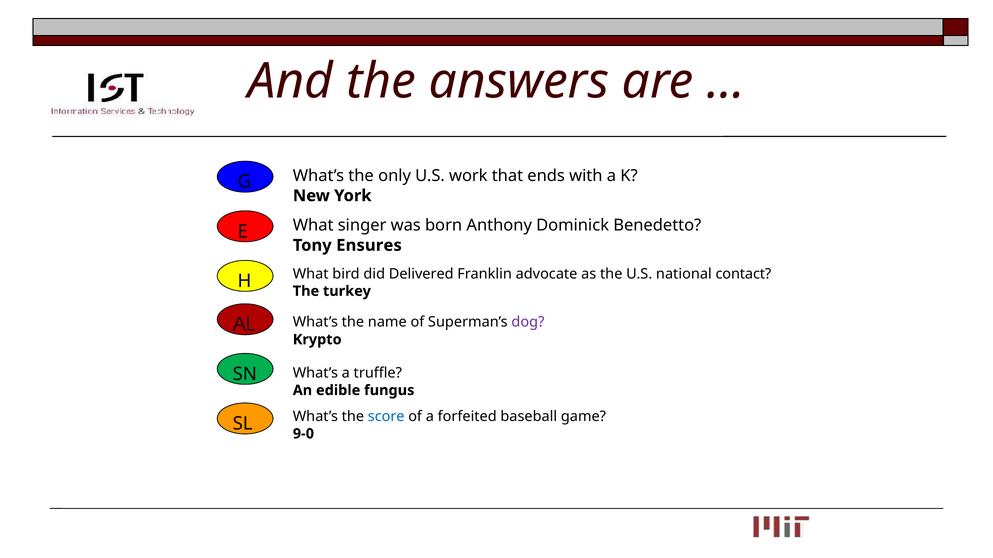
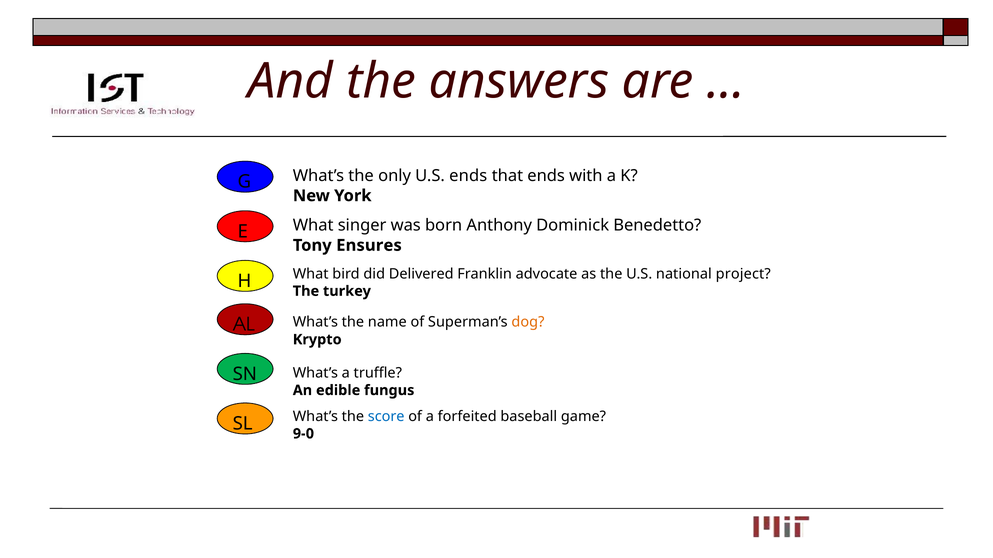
U.S work: work -> ends
contact: contact -> project
dog colour: purple -> orange
